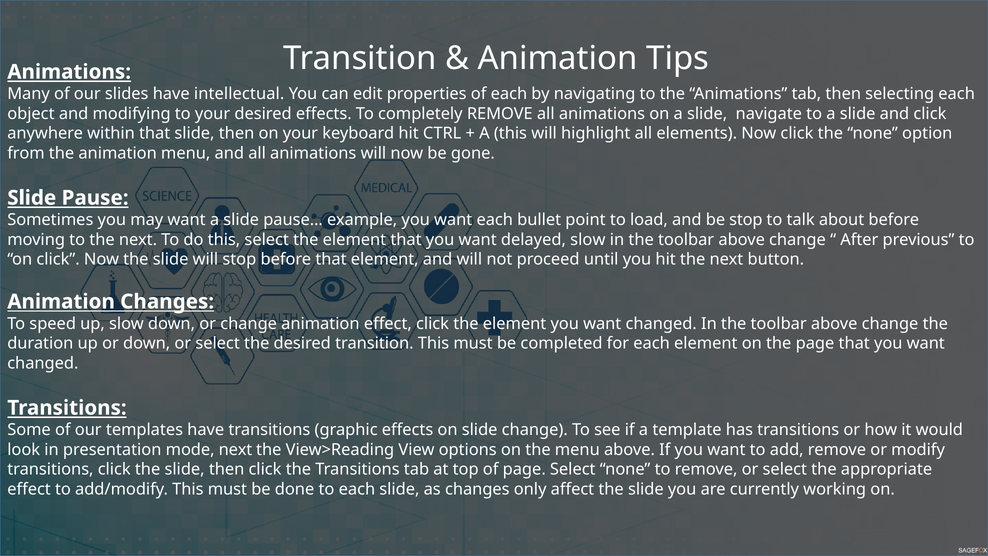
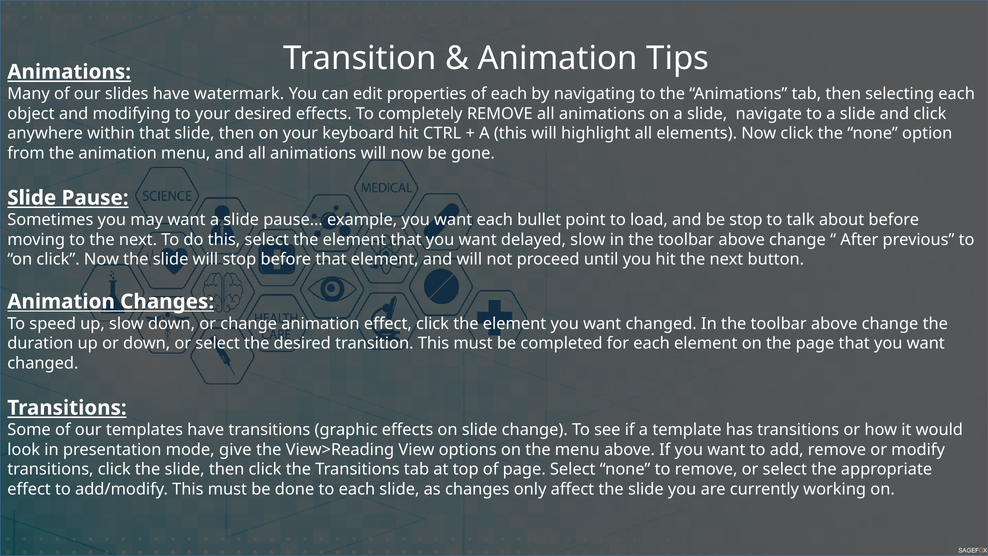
intellectual: intellectual -> watermark
mode next: next -> give
